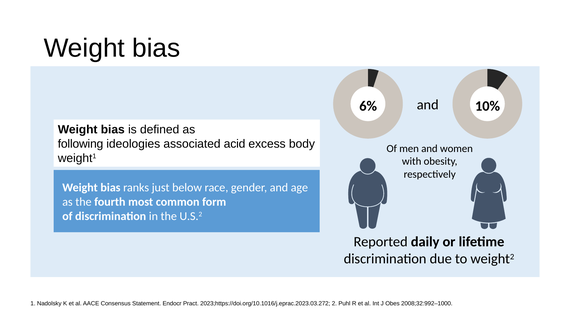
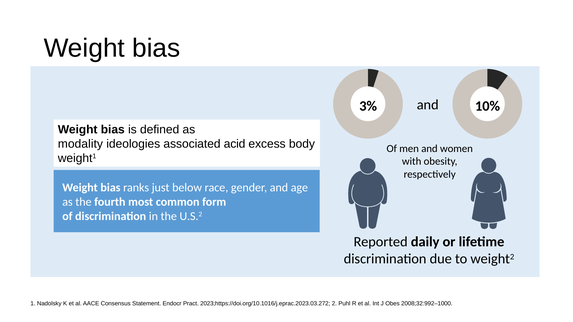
6%: 6% -> 3%
following: following -> modality
